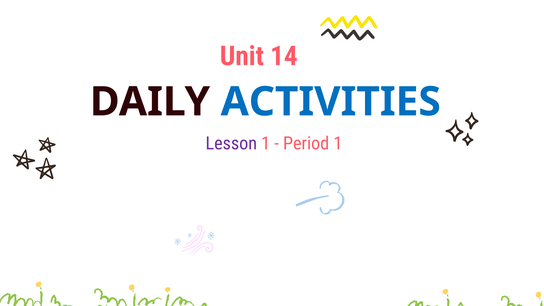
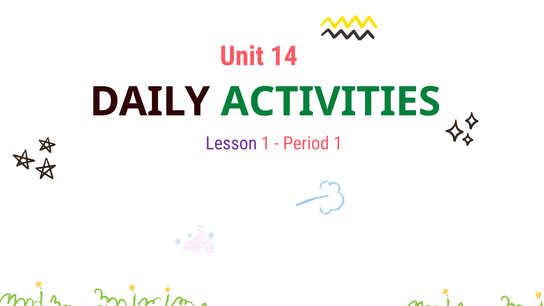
ACTIVITIES colour: blue -> green
